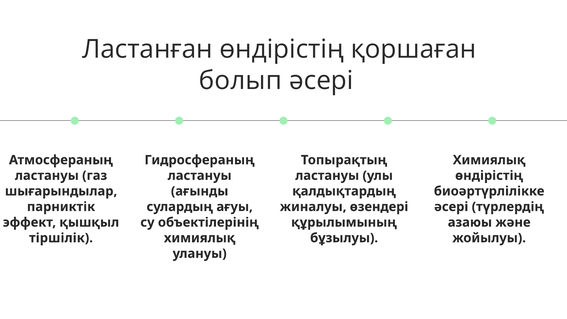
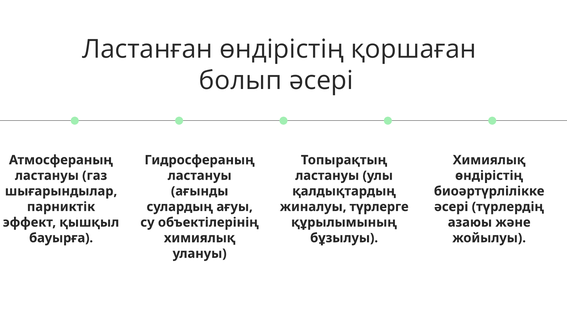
өзендері: өзендері -> түрлерге
тіршілік: тіршілік -> бауырға
